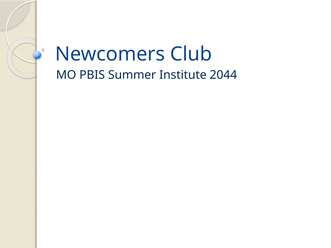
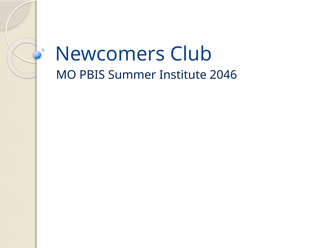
2044: 2044 -> 2046
